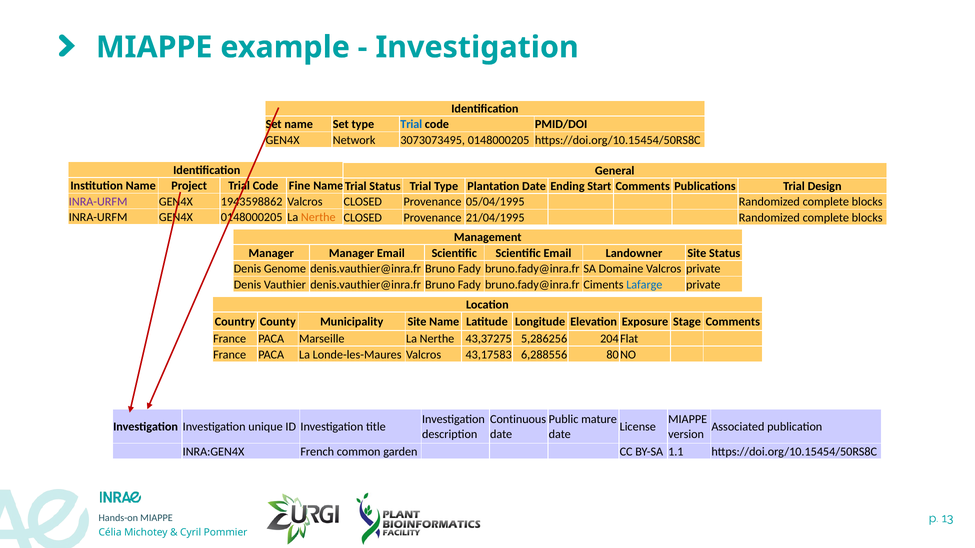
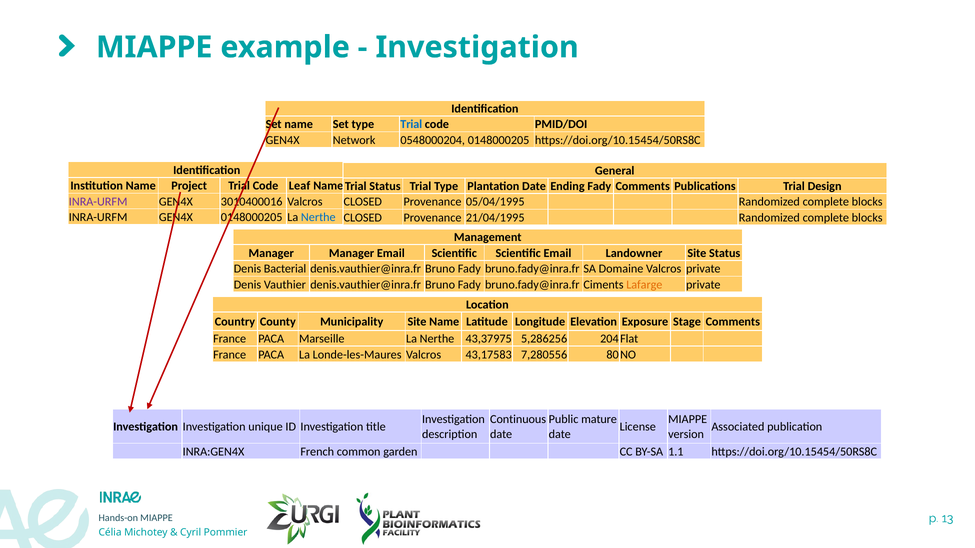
3073073495: 3073073495 -> 0548000204
Fine: Fine -> Leaf
Ending Start: Start -> Fady
1943598862: 1943598862 -> 3010400016
Nerthe at (318, 217) colour: orange -> blue
Genome: Genome -> Bacterial
Lafarge colour: blue -> orange
43,37275: 43,37275 -> 43,37975
6,288556: 6,288556 -> 7,280556
